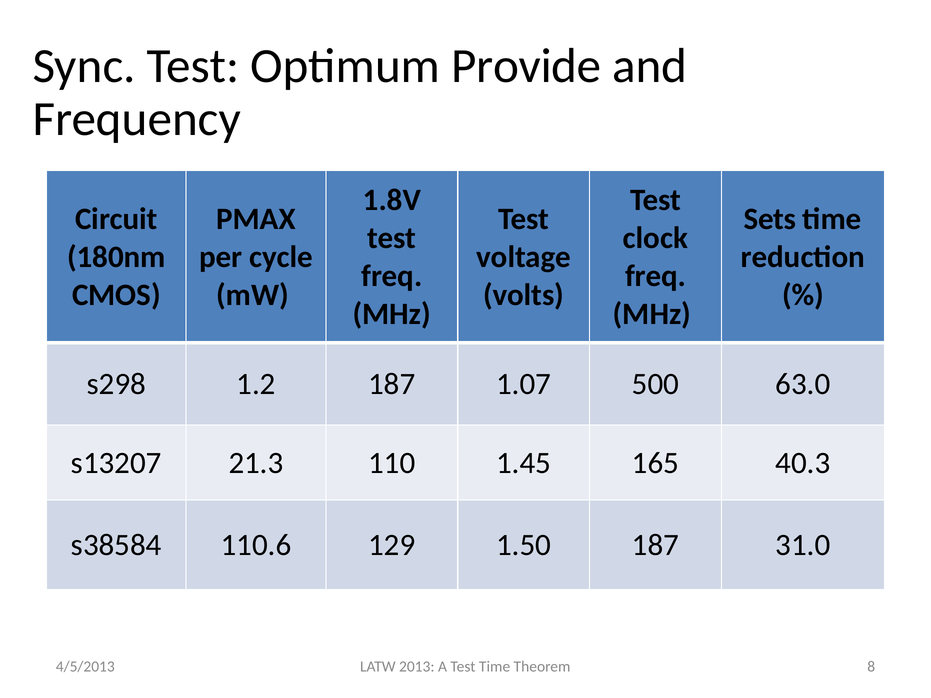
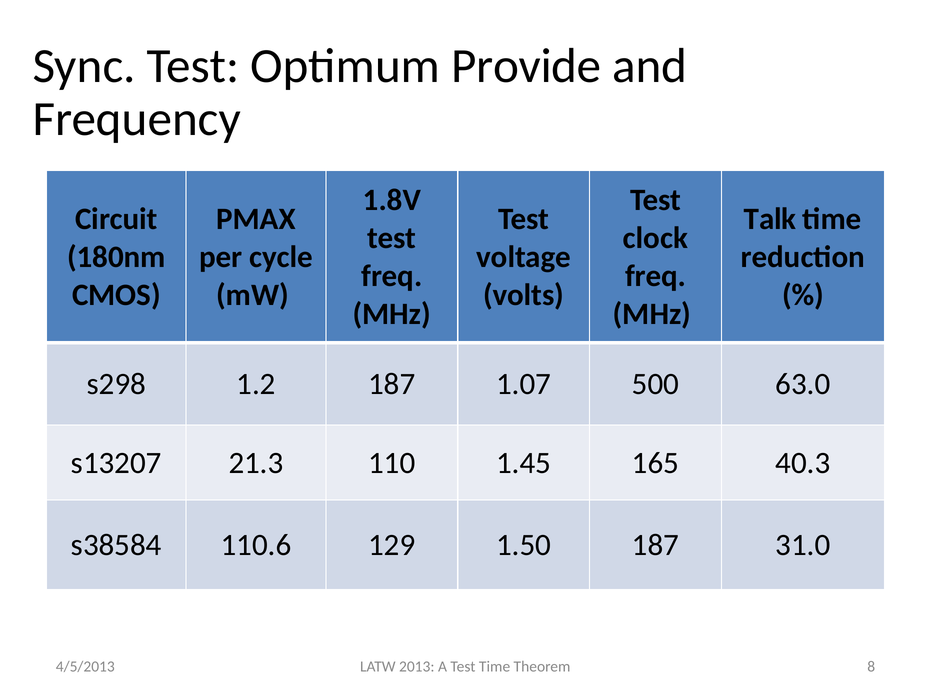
Sets: Sets -> Talk
